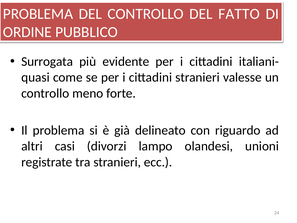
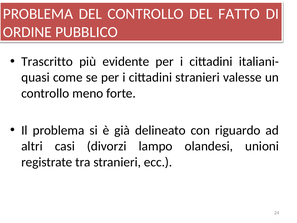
Surrogata: Surrogata -> Trascritto
